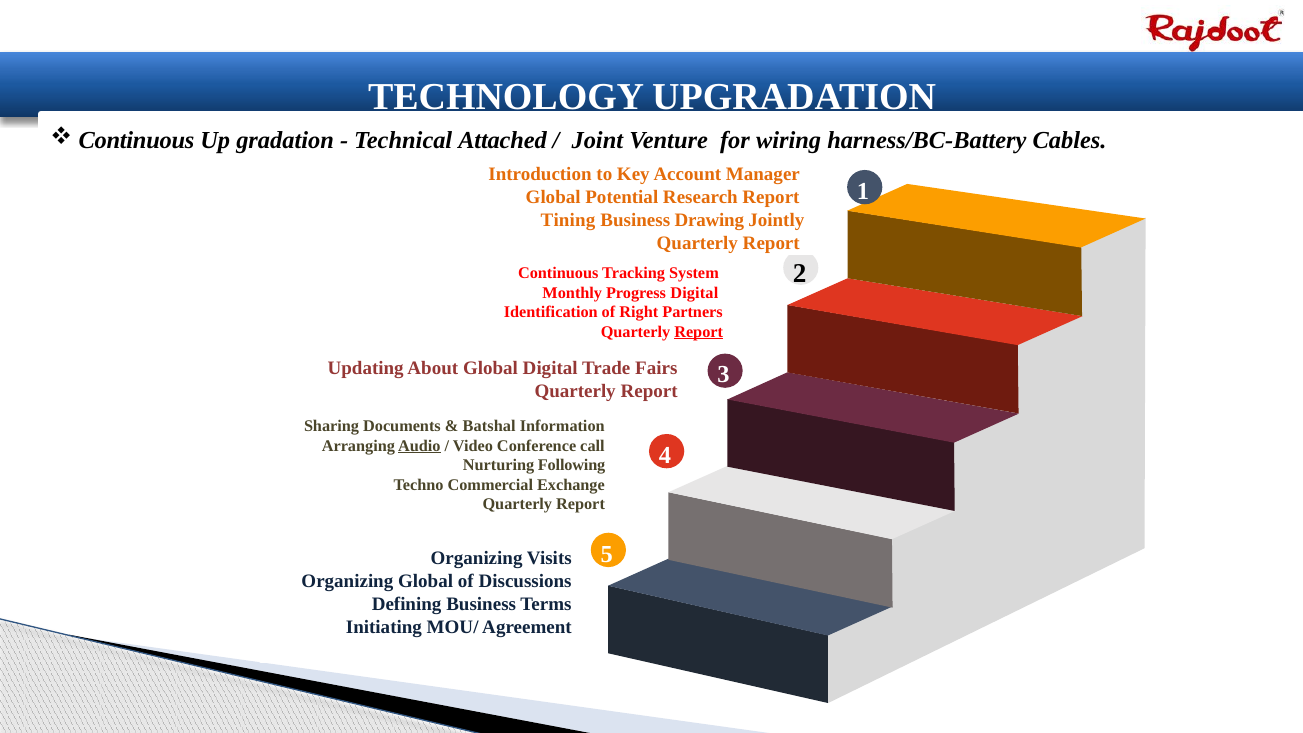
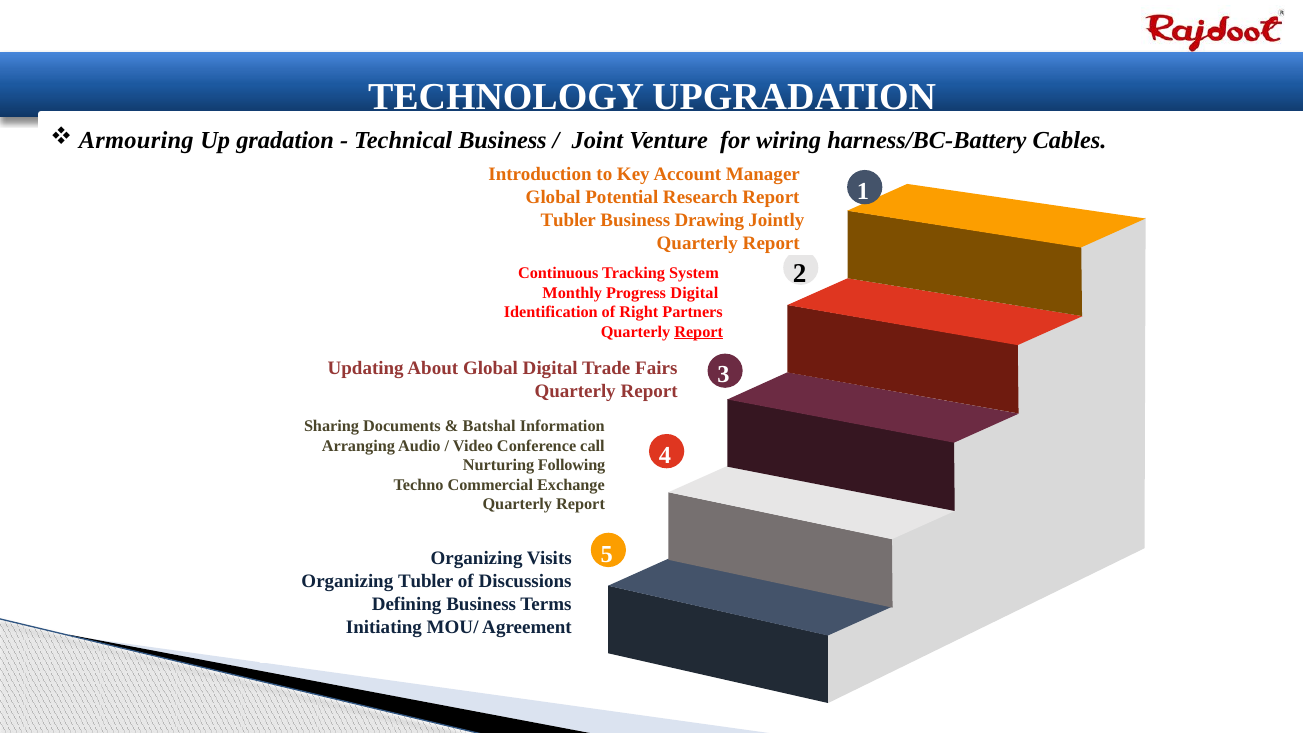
Continuous at (137, 140): Continuous -> Armouring
Technical Attached: Attached -> Business
Tining at (568, 220): Tining -> Tubler
Audio underline: present -> none
Organizing Global: Global -> Tubler
